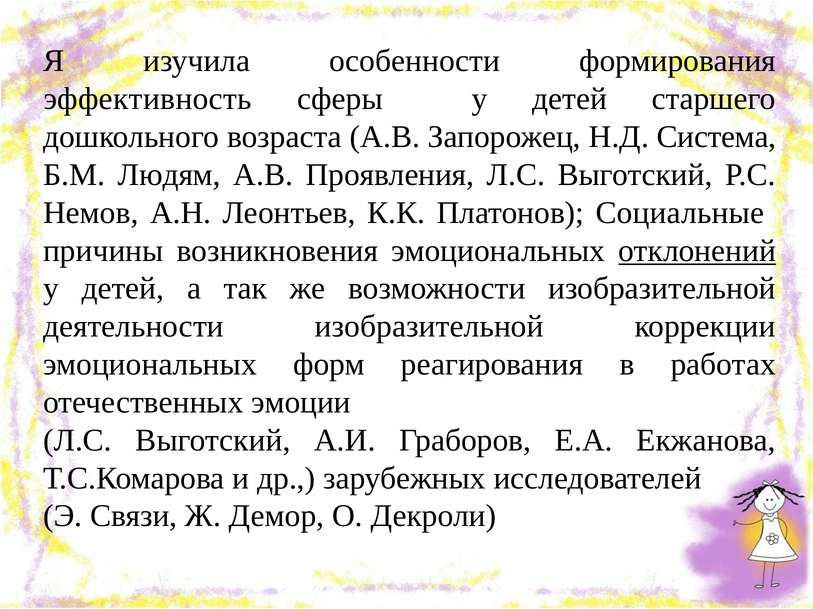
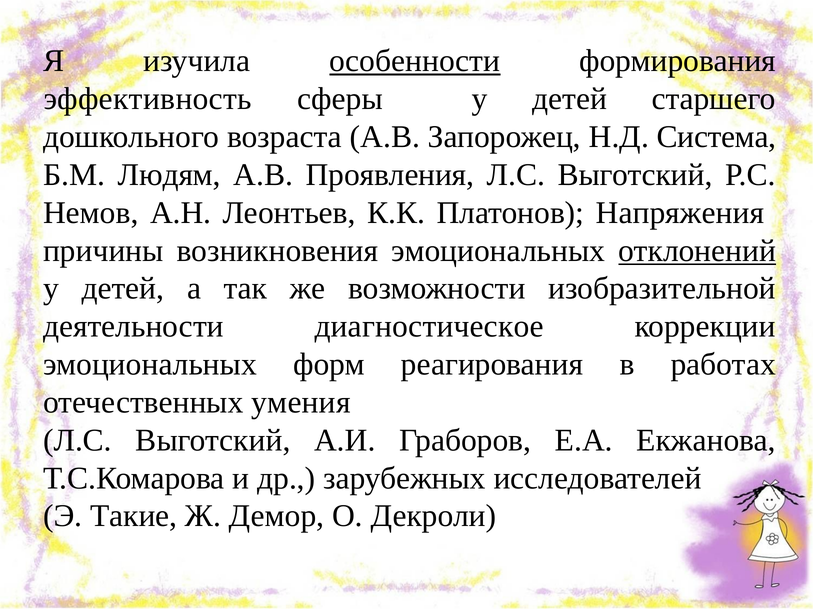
особенности underline: none -> present
Социальные: Социальные -> Напряжения
деятельности изобразительной: изобразительной -> диагностическое
эмоции: эмоции -> умения
Связи: Связи -> Такие
